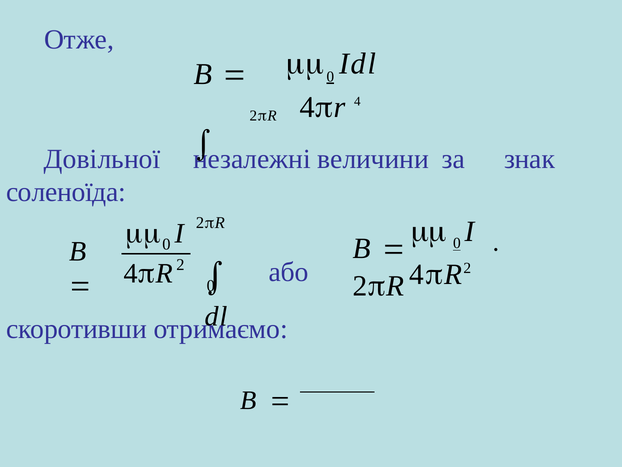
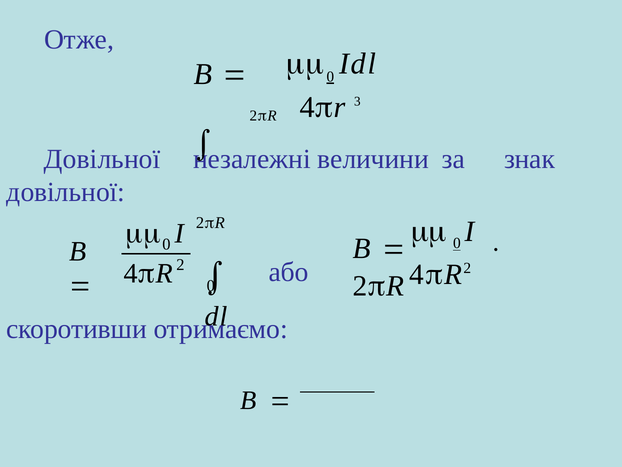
4: 4 -> 3
соленоїда at (66, 192): соленоїда -> довільної
